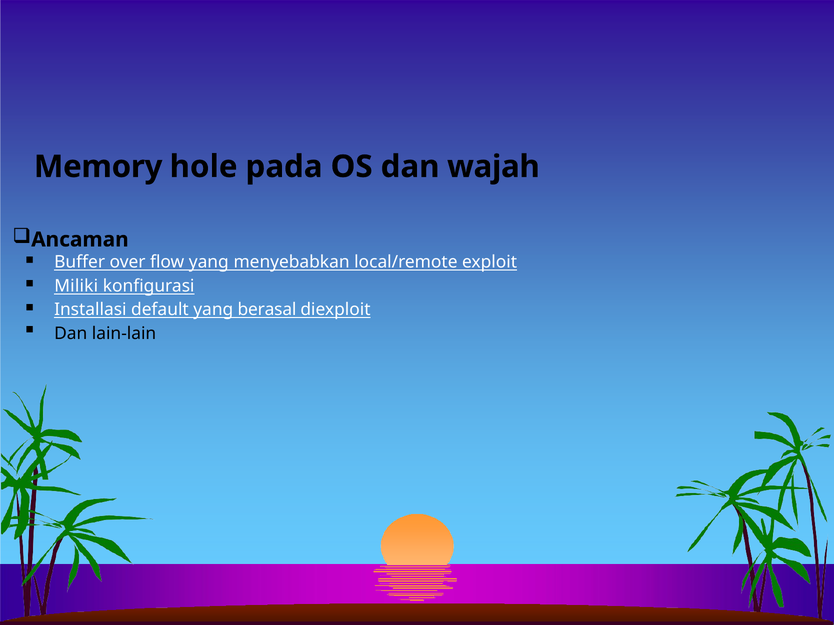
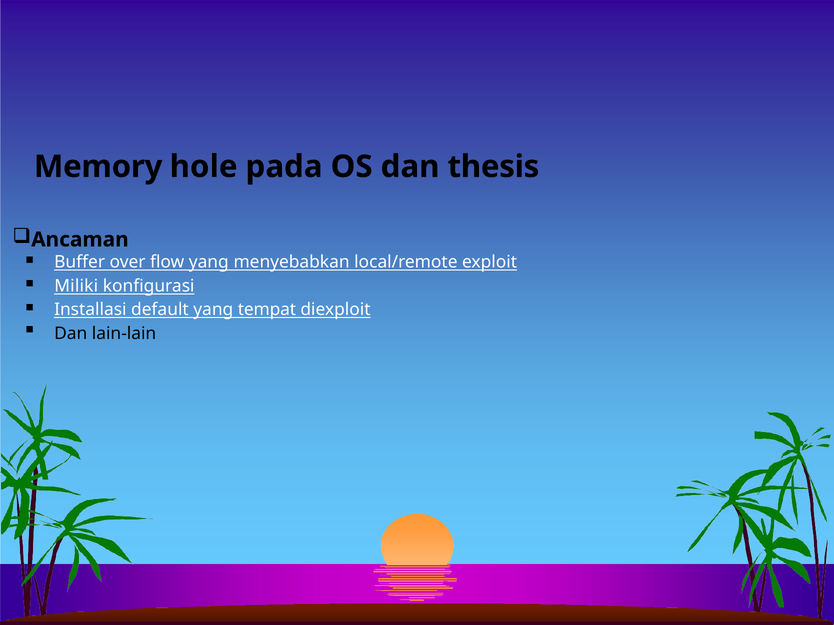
wajah: wajah -> thesis
berasal: berasal -> tempat
